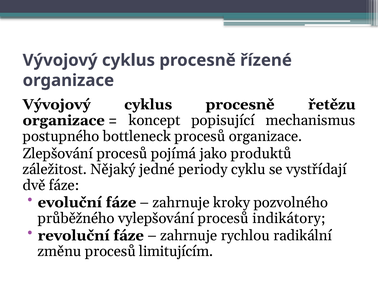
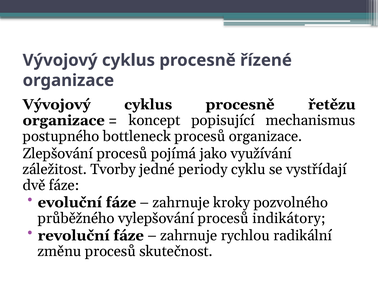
produktů: produktů -> využívání
Nějaký: Nějaký -> Tvorby
limitujícím: limitujícím -> skutečnost
